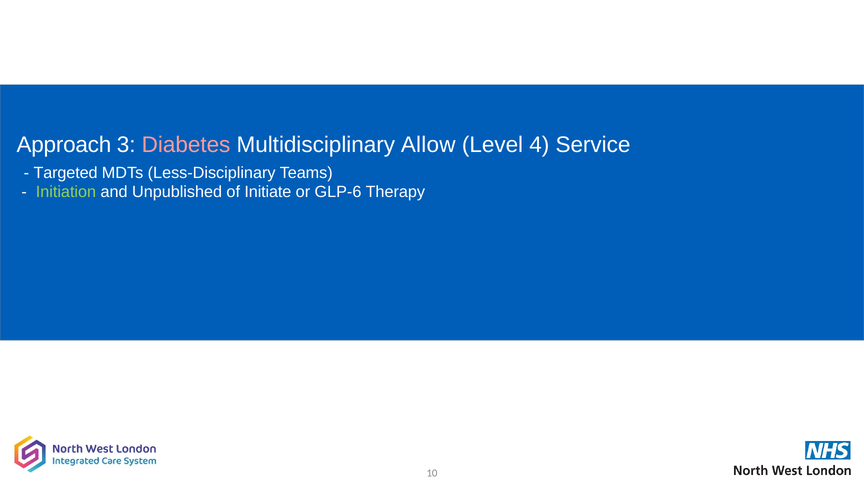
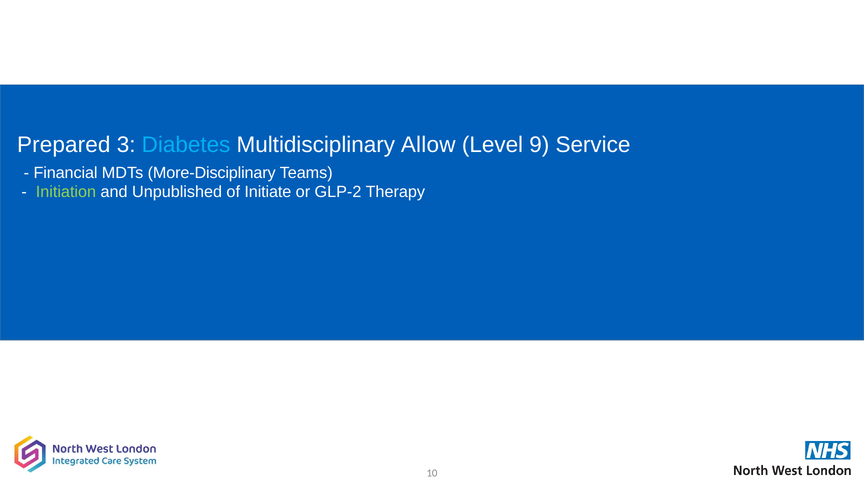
Approach: Approach -> Prepared
Diabetes colour: pink -> light blue
4: 4 -> 9
Targeted: Targeted -> Financial
Less-Disciplinary: Less-Disciplinary -> More-Disciplinary
GLP-6: GLP-6 -> GLP-2
